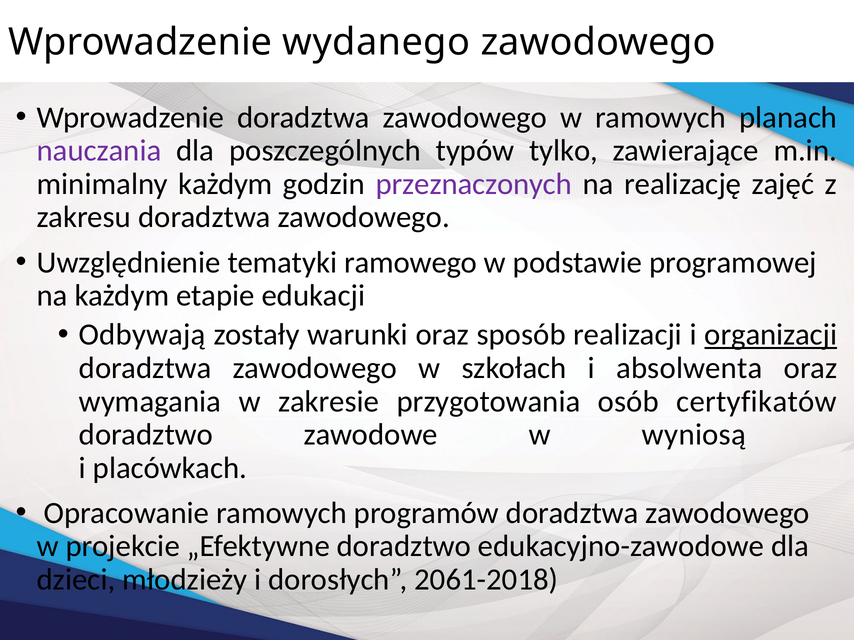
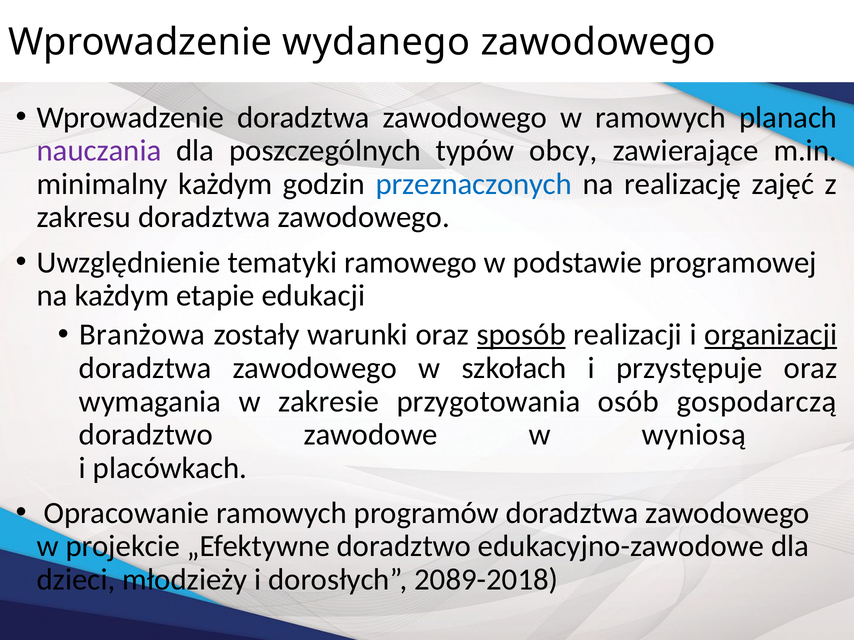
tylko: tylko -> obcy
przeznaczonych colour: purple -> blue
Odbywają: Odbywają -> Branżowa
sposób underline: none -> present
absolwenta: absolwenta -> przystępuje
certyfikatów: certyfikatów -> gospodarczą
2061-2018: 2061-2018 -> 2089-2018
